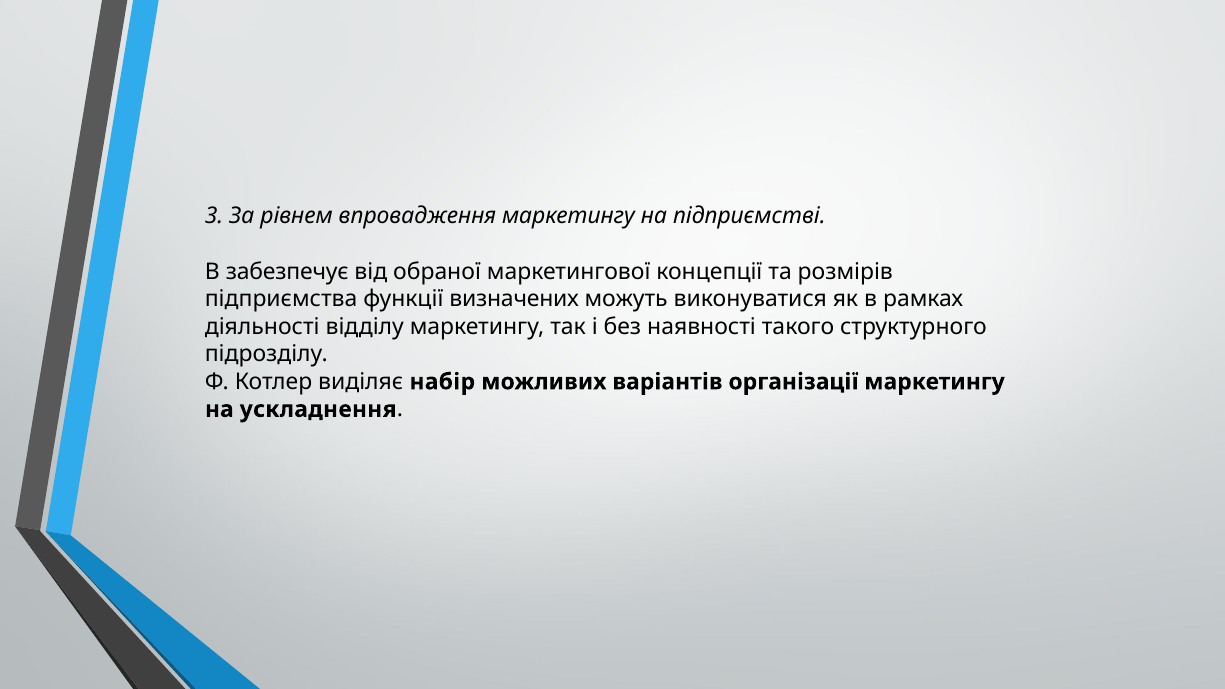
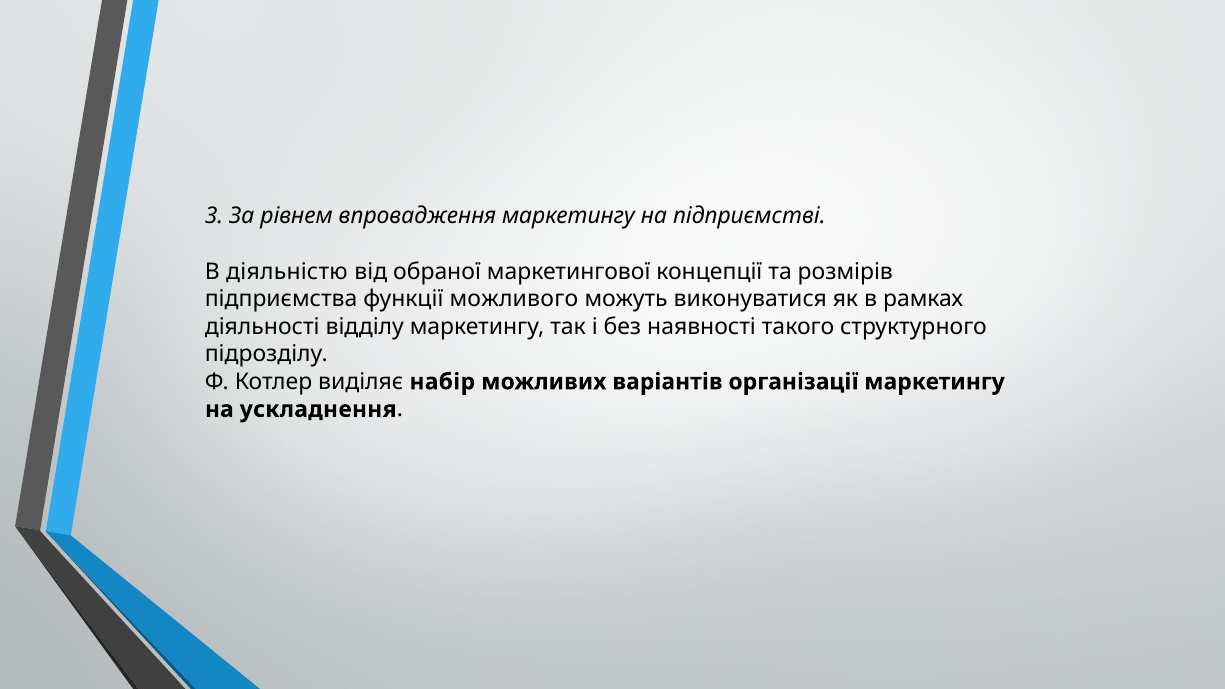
забезпечує: забезпечує -> діяльністю
визначених: визначених -> можливого
